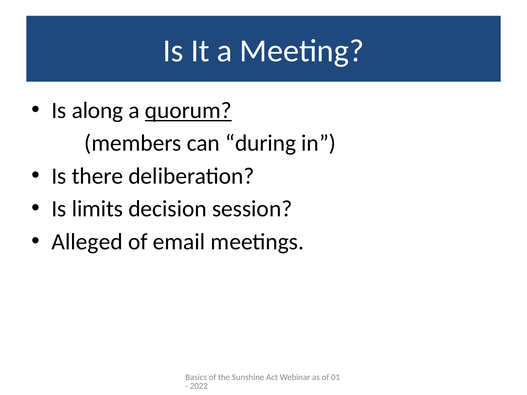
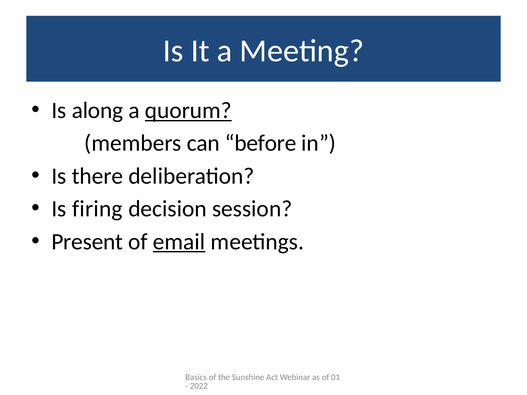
during: during -> before
limits: limits -> firing
Alleged: Alleged -> Present
email underline: none -> present
